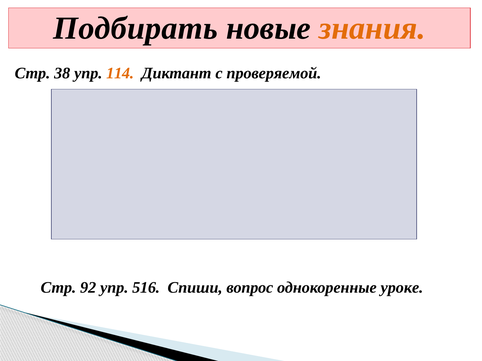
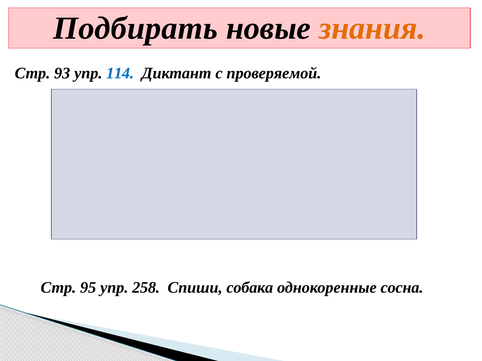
38: 38 -> 93
114 colour: orange -> blue
92: 92 -> 95
516: 516 -> 258
вопрос: вопрос -> собака
уроке: уроке -> сосна
